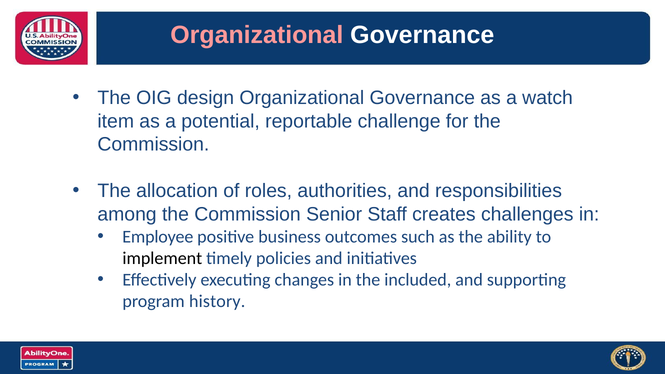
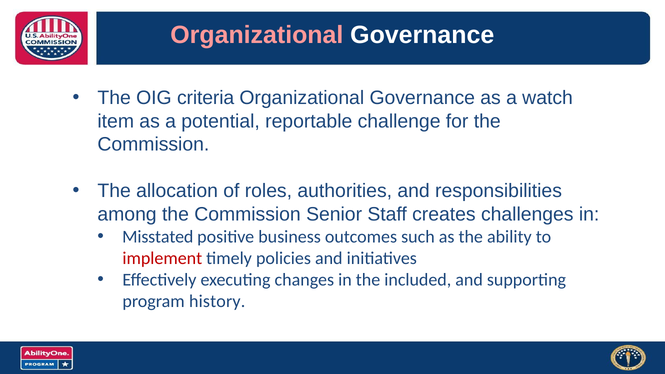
design: design -> criteria
Employee: Employee -> Misstated
implement colour: black -> red
